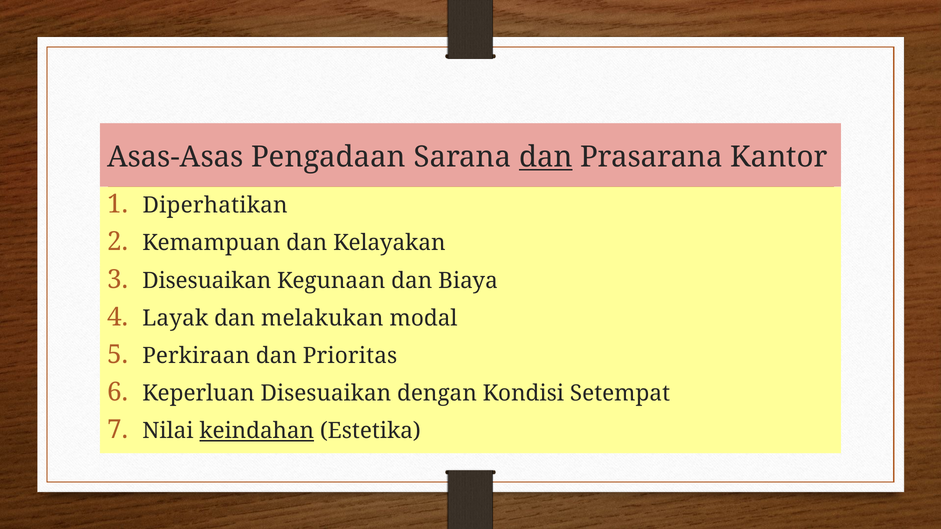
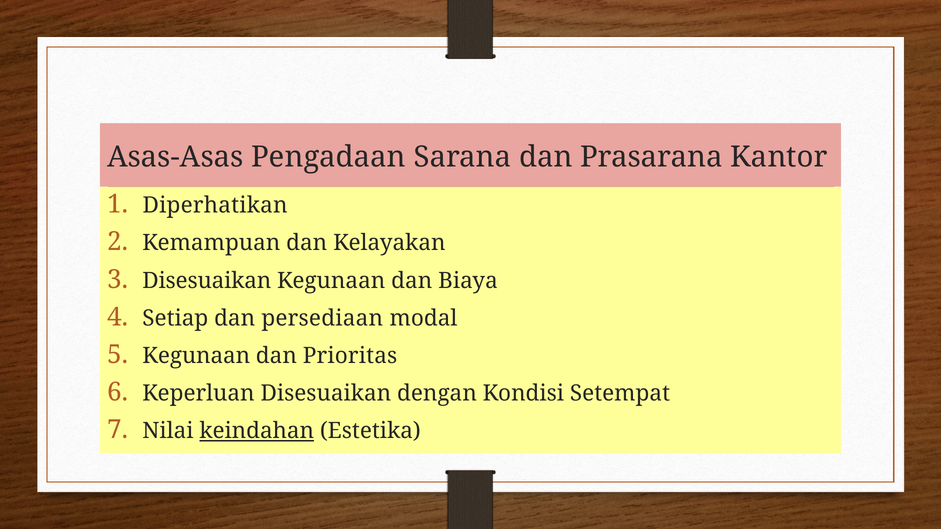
dan at (546, 157) underline: present -> none
Layak: Layak -> Setiap
melakukan: melakukan -> persediaan
Perkiraan at (196, 356): Perkiraan -> Kegunaan
